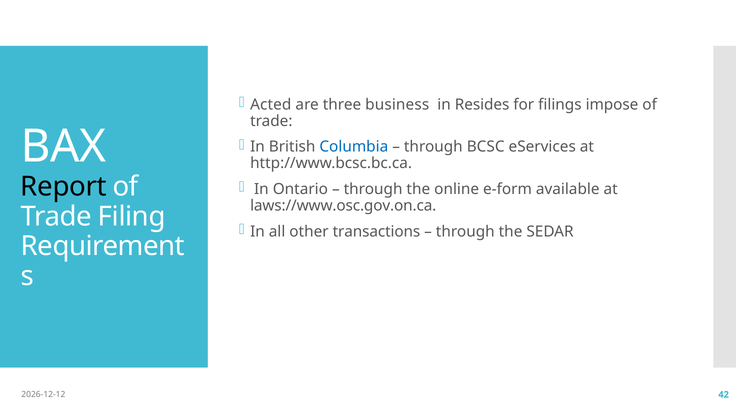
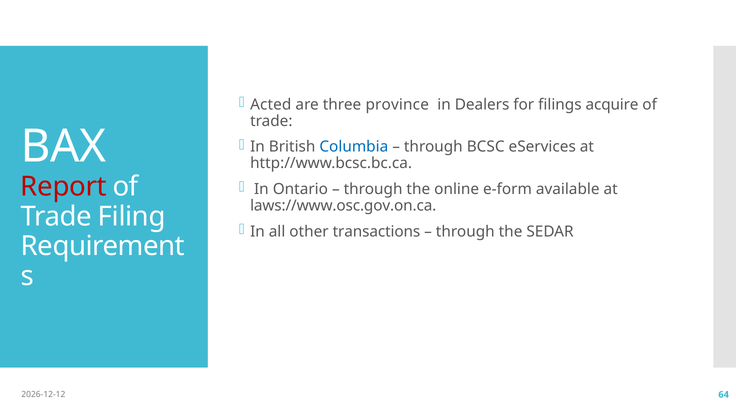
business: business -> province
Resides: Resides -> Dealers
impose: impose -> acquire
Report colour: black -> red
42: 42 -> 64
